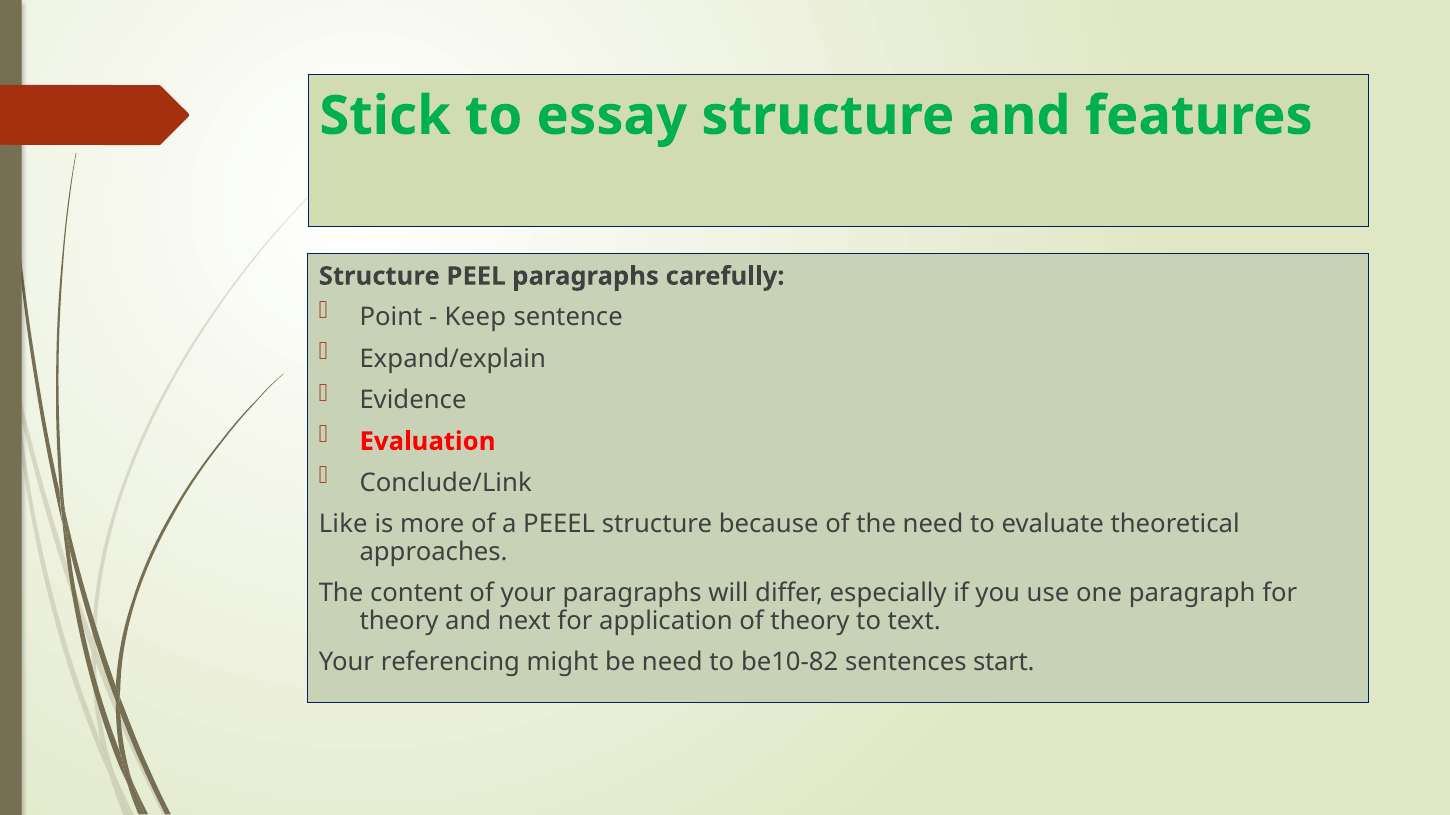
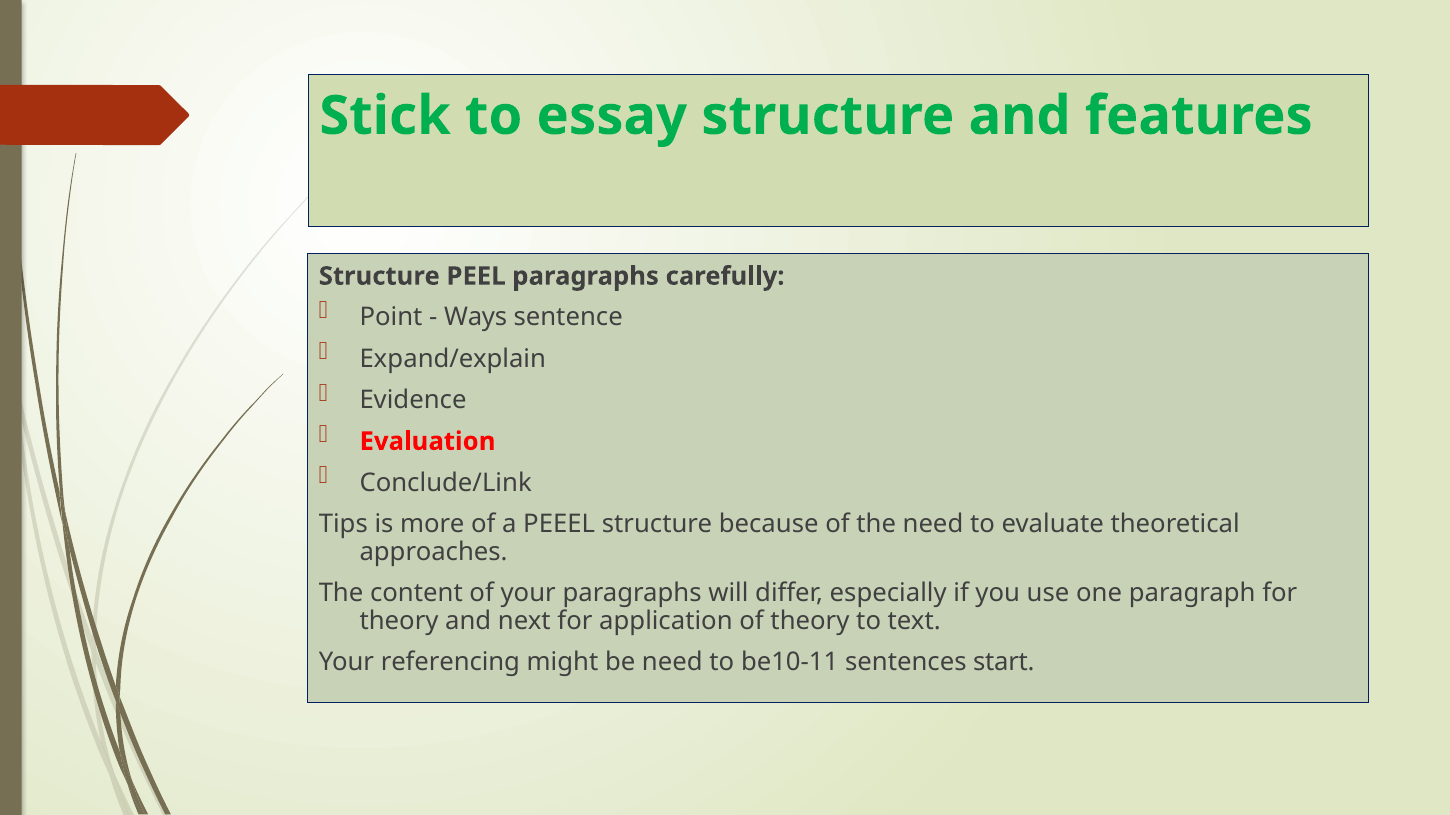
Keep: Keep -> Ways
Like: Like -> Tips
be10-82: be10-82 -> be10-11
